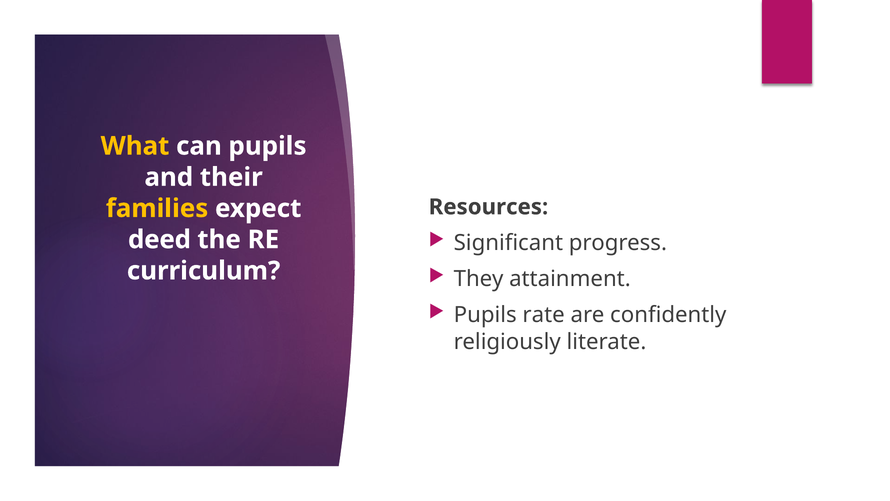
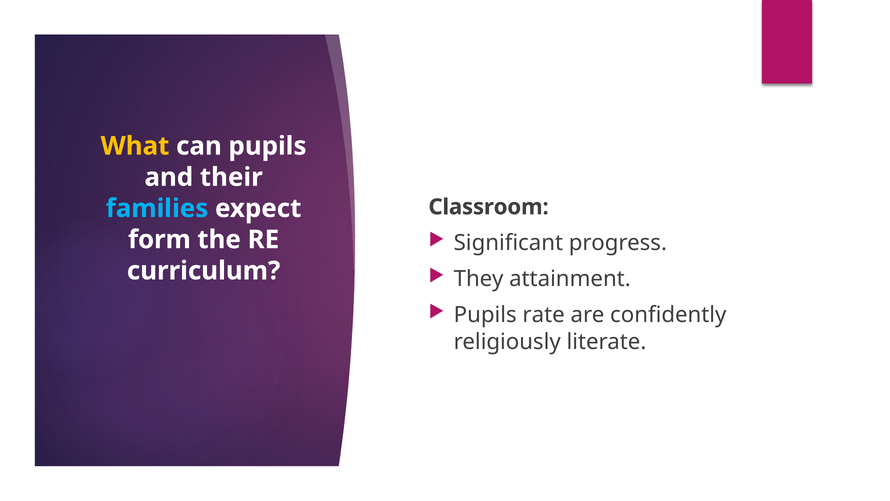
Resources: Resources -> Classroom
families colour: yellow -> light blue
deed: deed -> form
